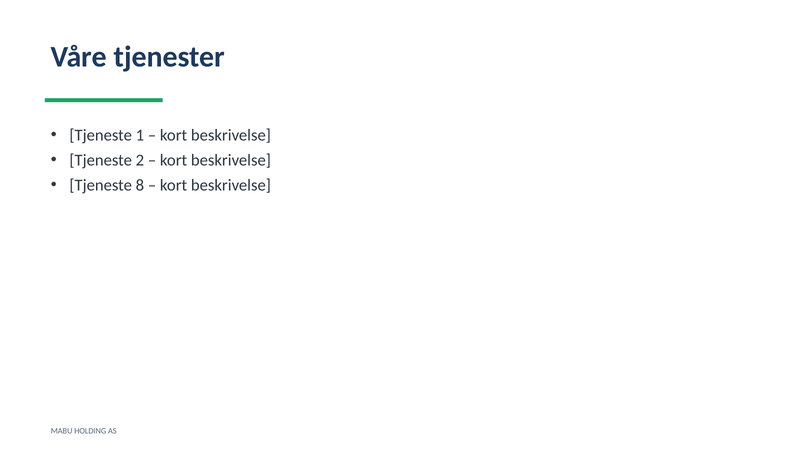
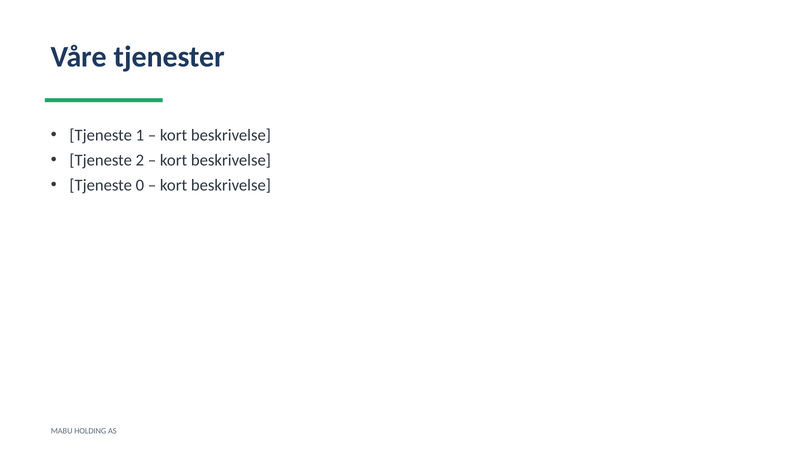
8: 8 -> 0
